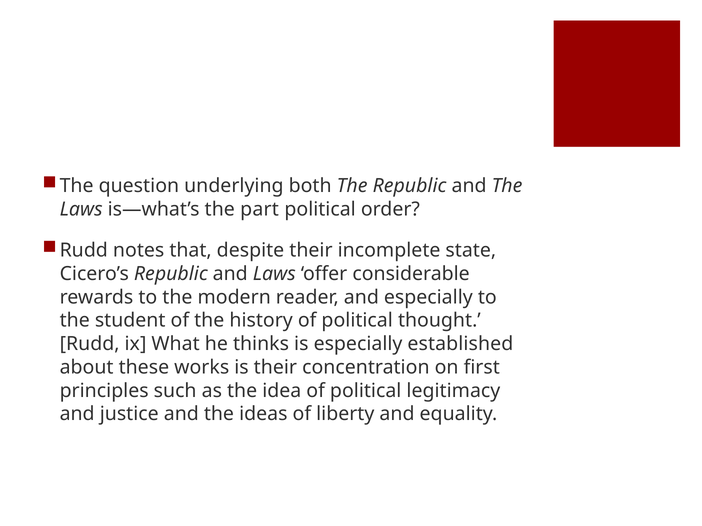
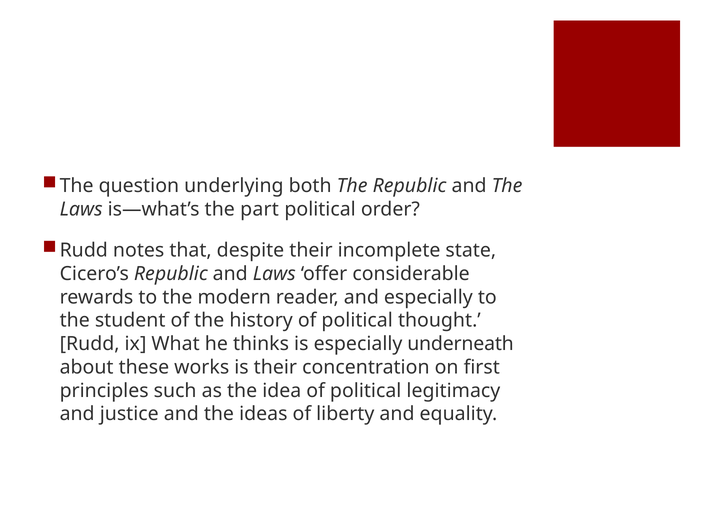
established: established -> underneath
